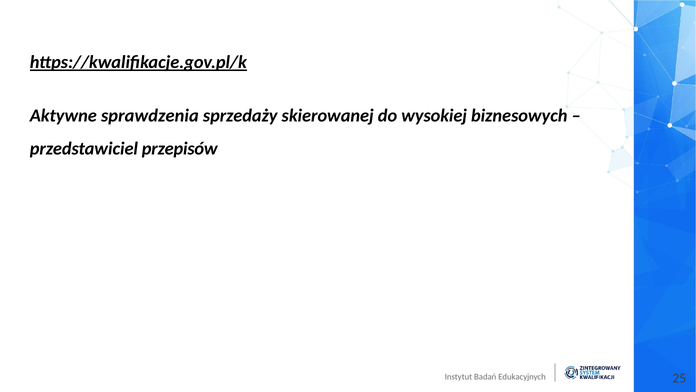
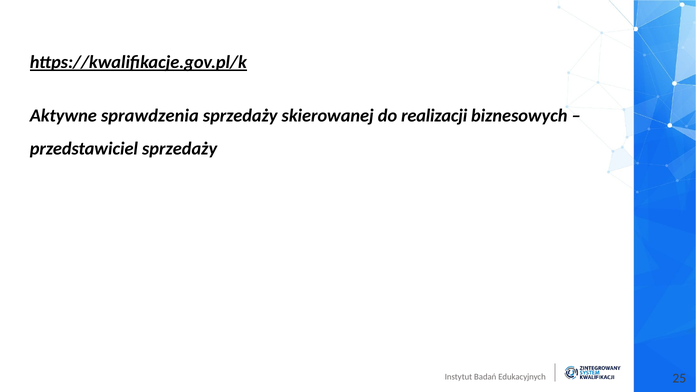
wysokiej: wysokiej -> realizacji
przedstawiciel przepisów: przepisów -> sprzedaży
